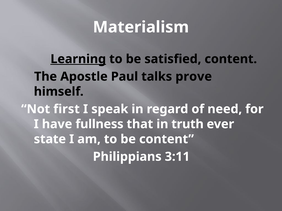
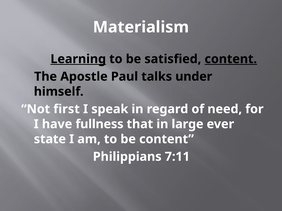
content at (231, 59) underline: none -> present
prove: prove -> under
truth: truth -> large
3:11: 3:11 -> 7:11
